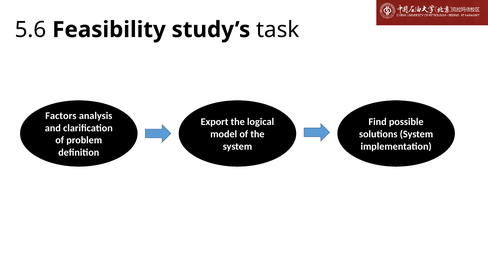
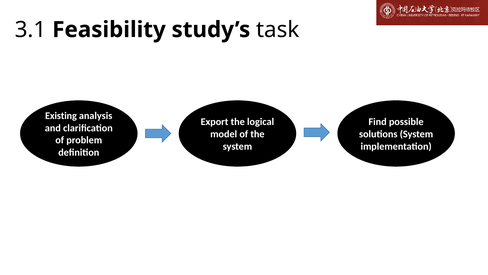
5.6: 5.6 -> 3.1
Factors: Factors -> Existing
